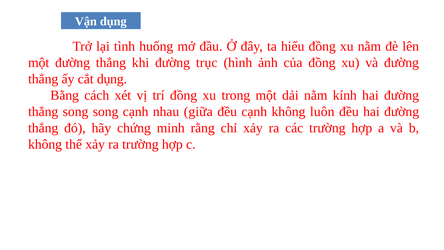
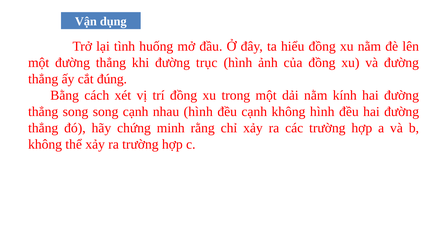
cắt dụng: dụng -> đúng
nhau giữa: giữa -> hình
không luôn: luôn -> hình
